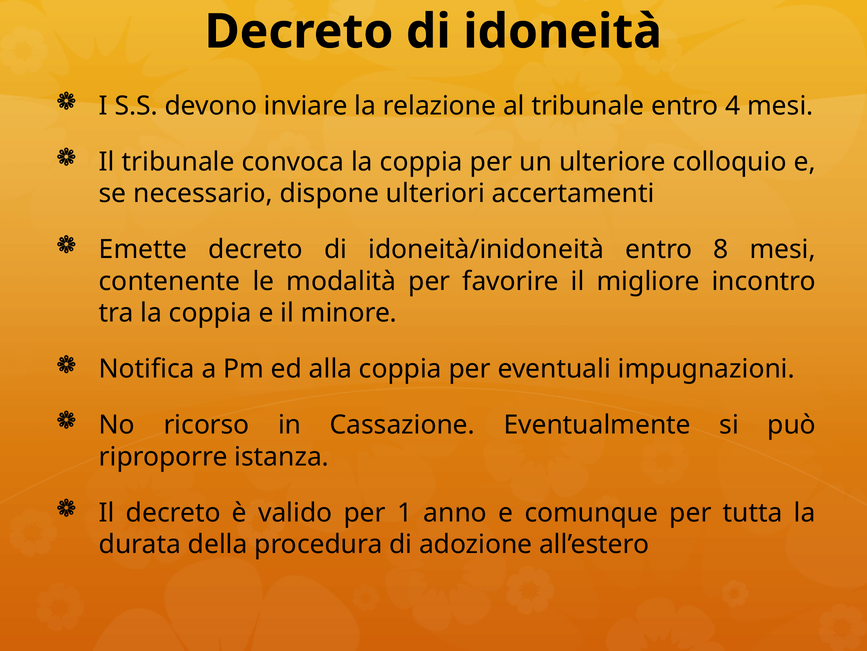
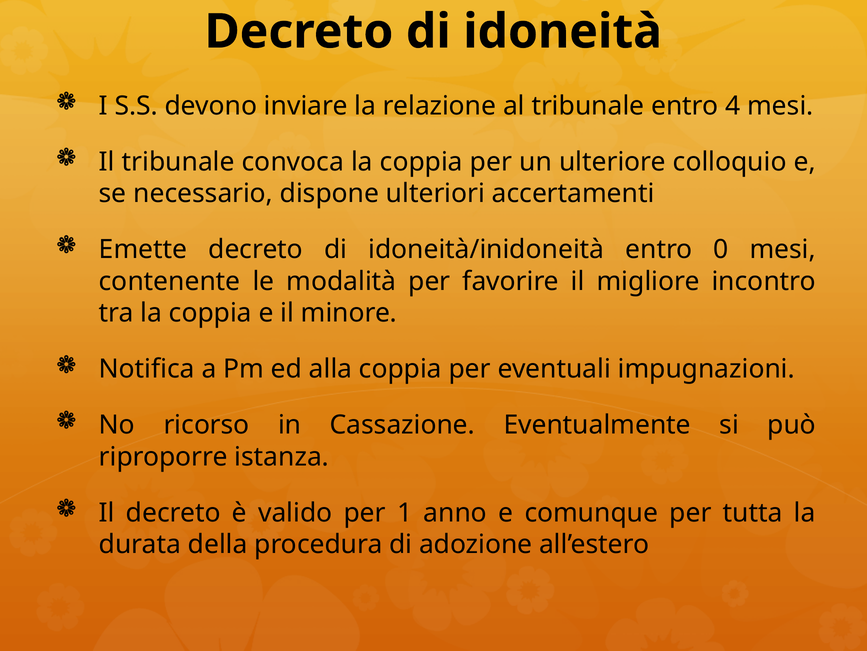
8: 8 -> 0
